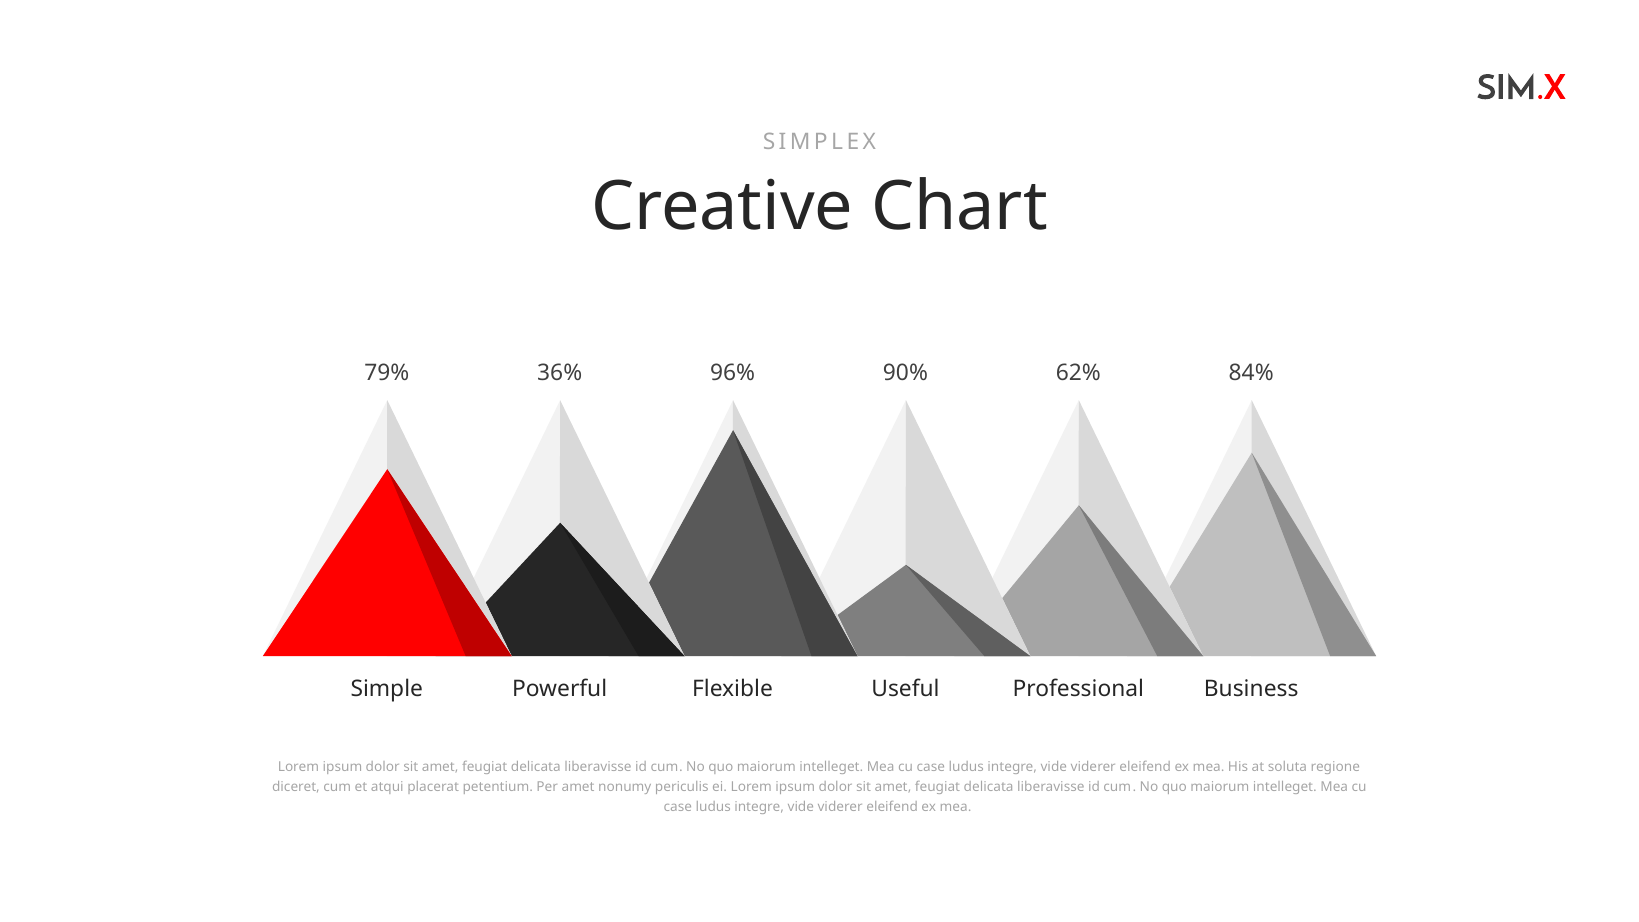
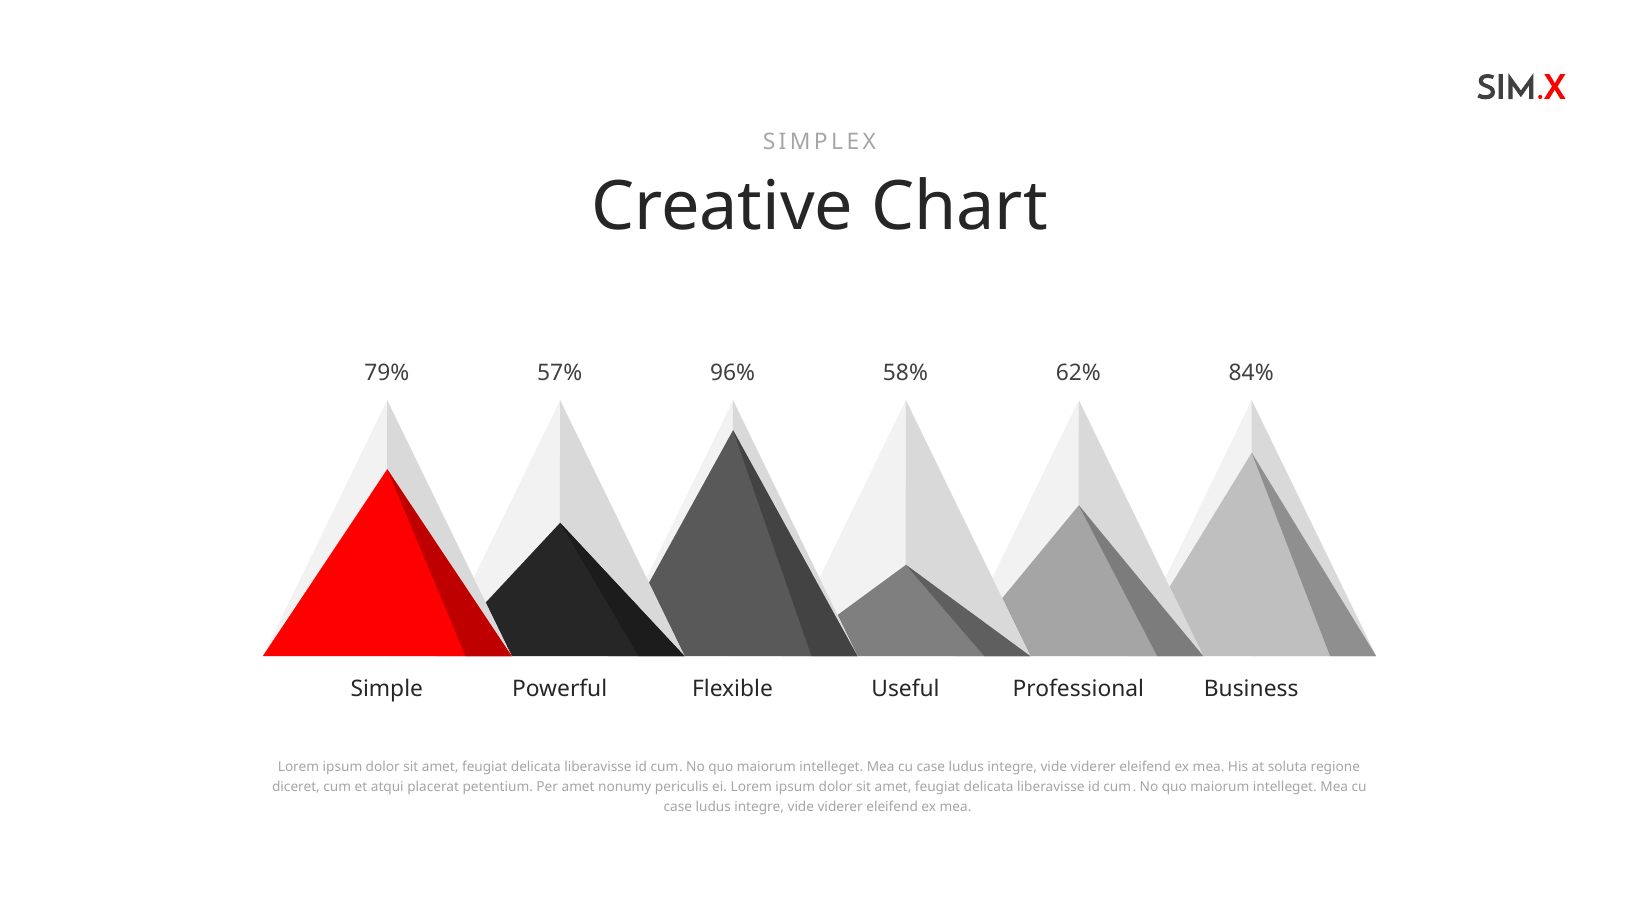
36%: 36% -> 57%
90%: 90% -> 58%
